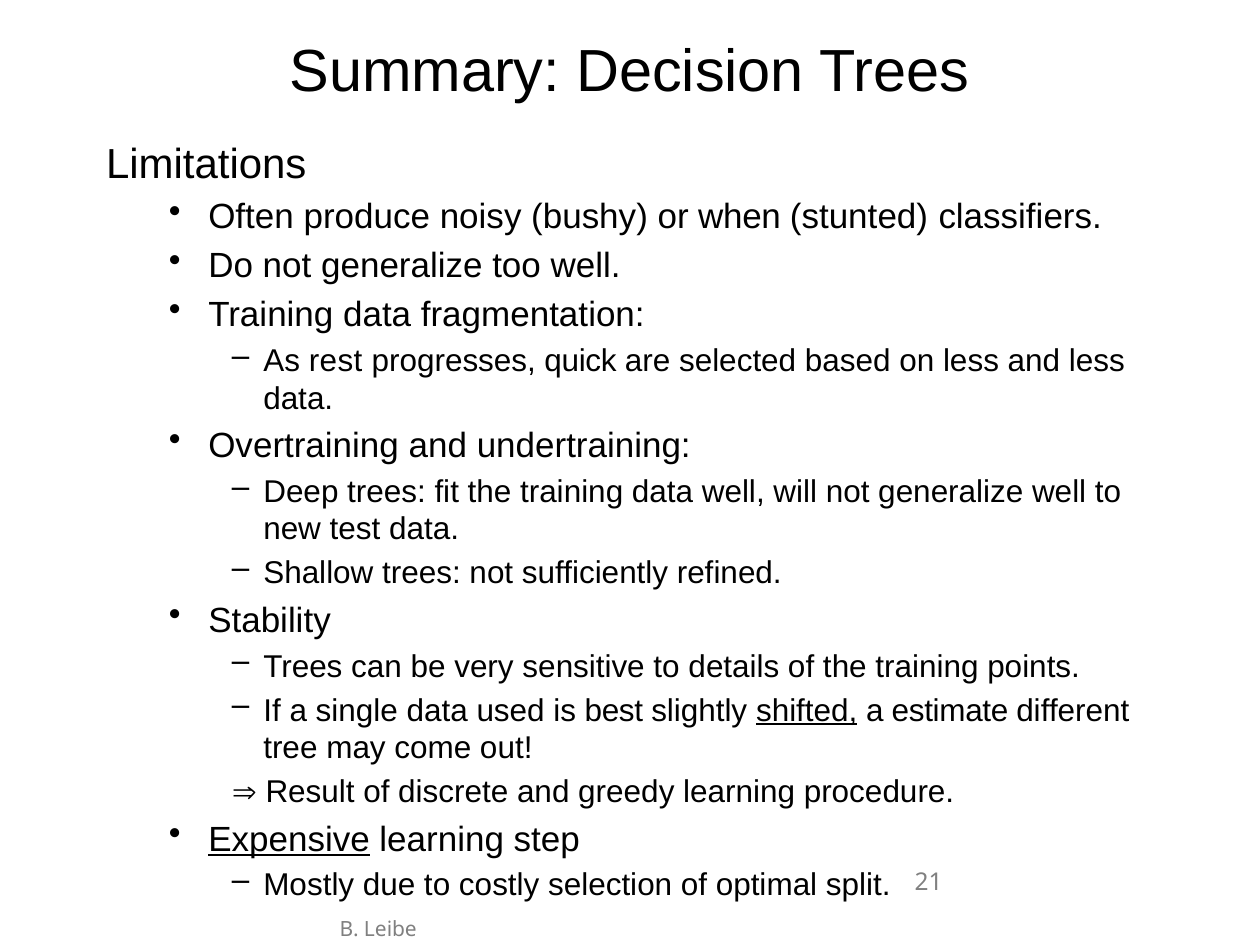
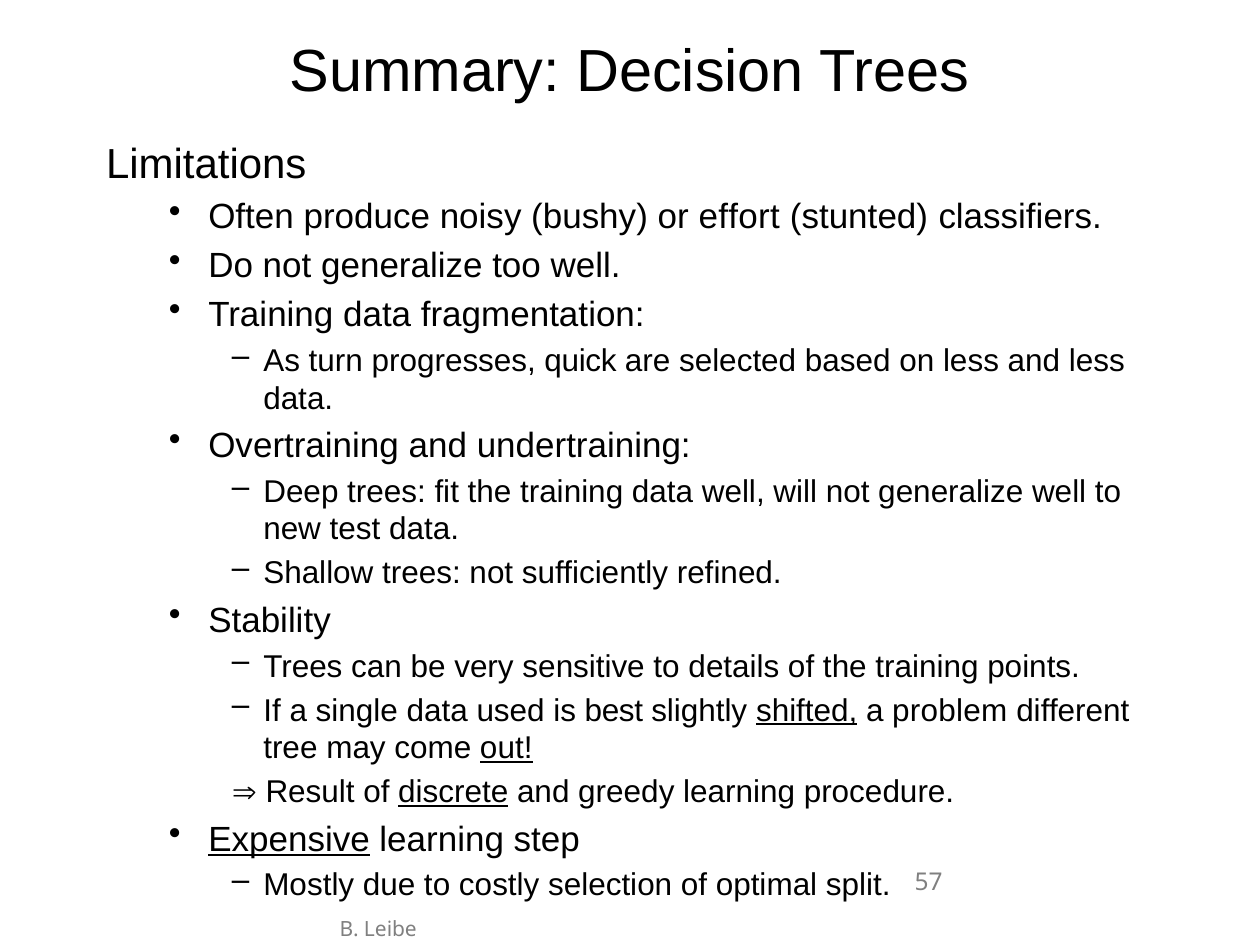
when: when -> effort
rest: rest -> turn
estimate: estimate -> problem
out underline: none -> present
discrete underline: none -> present
21: 21 -> 57
